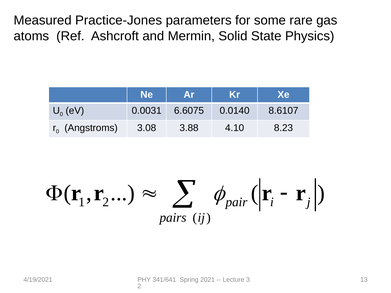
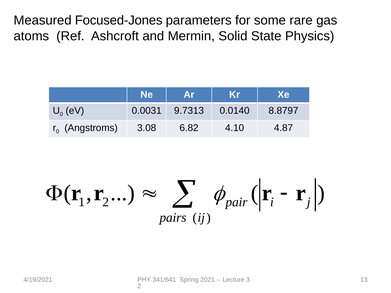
Practice-Jones: Practice-Jones -> Focused-Jones
6.6075: 6.6075 -> 9.7313
8.6107: 8.6107 -> 8.8797
3.88: 3.88 -> 6.82
8.23: 8.23 -> 4.87
